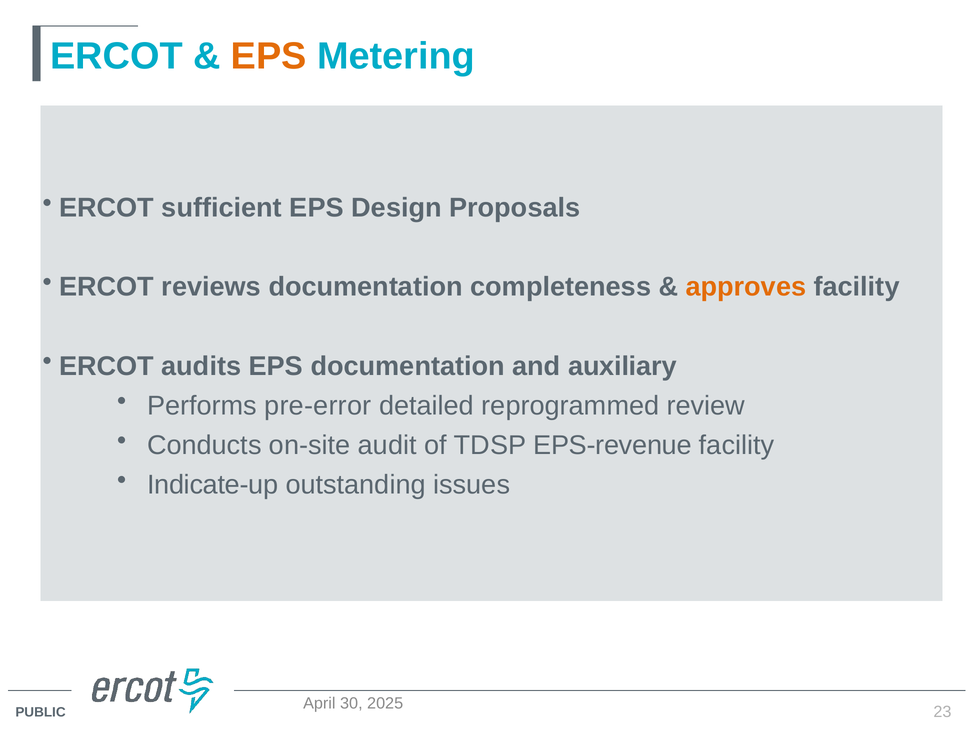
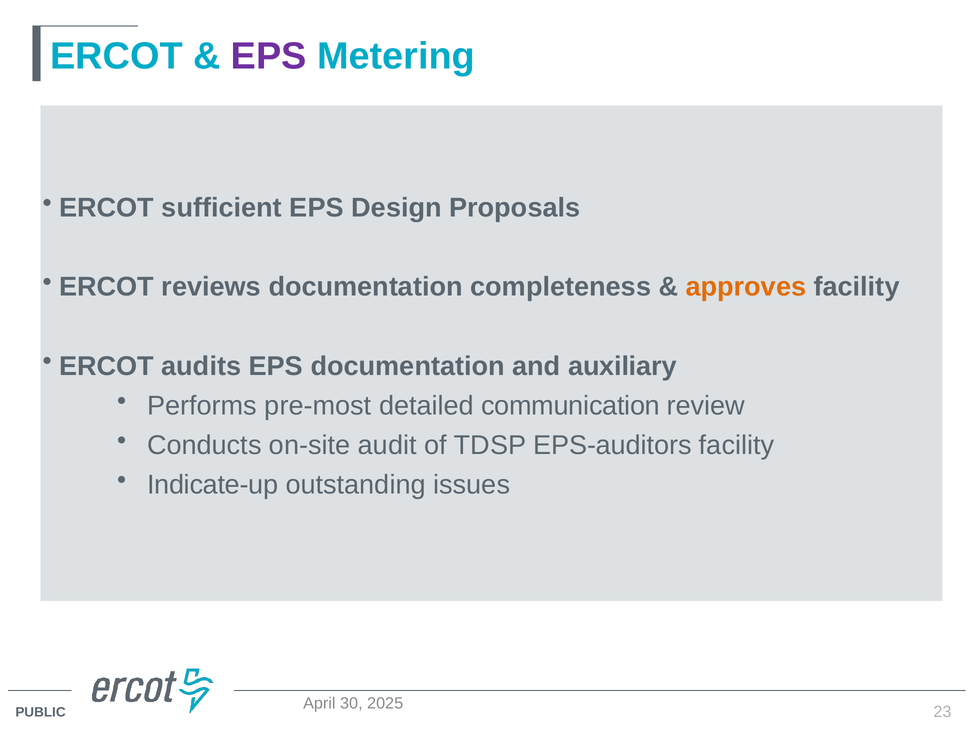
EPS at (269, 56) colour: orange -> purple
pre-error: pre-error -> pre-most
reprogrammed: reprogrammed -> communication
EPS-revenue: EPS-revenue -> EPS-auditors
